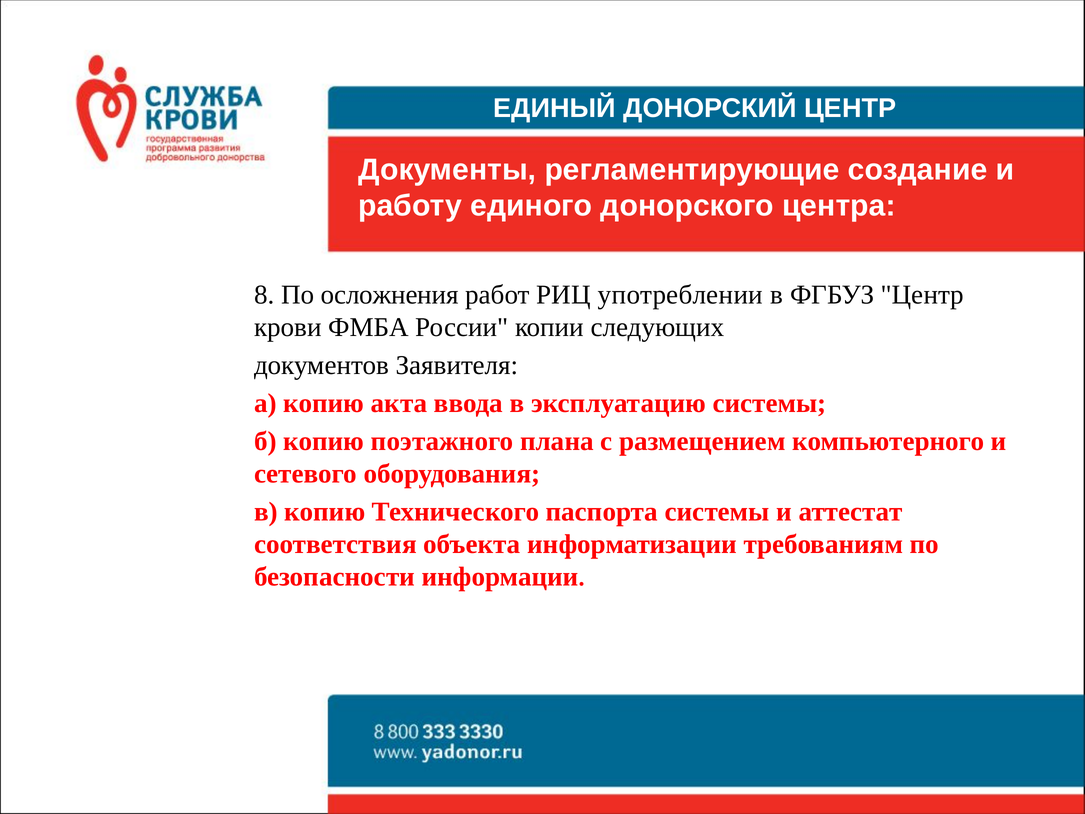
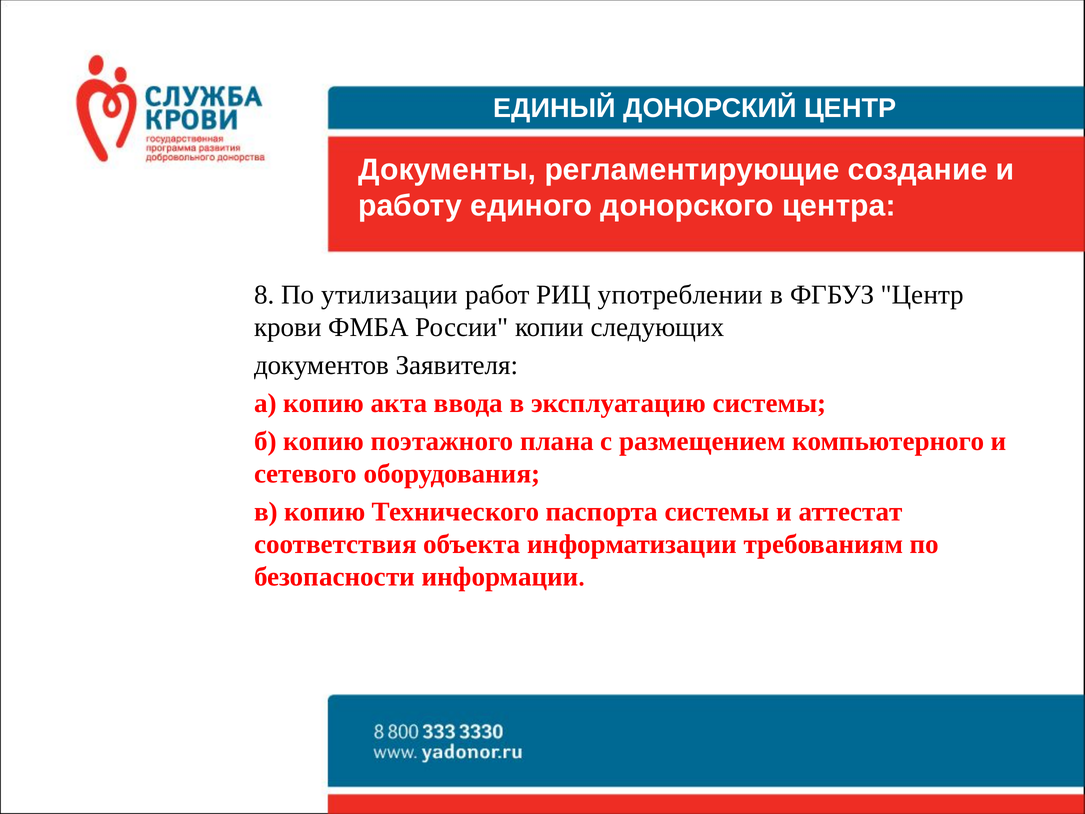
осложнения: осложнения -> утилизации
